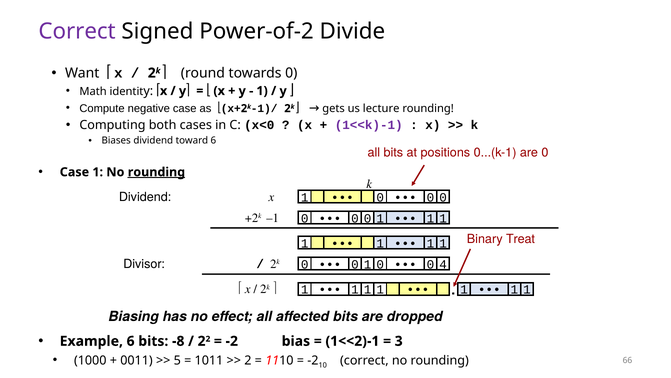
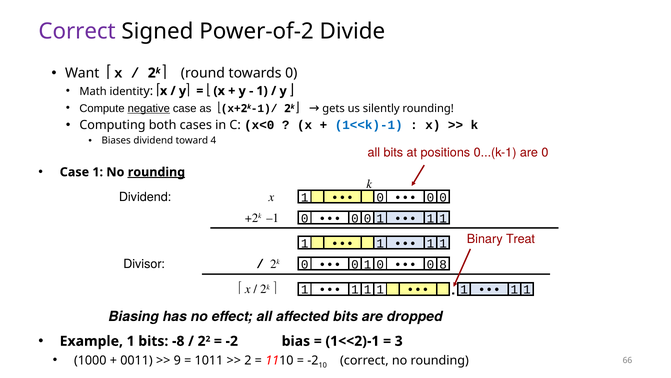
negative underline: none -> present
lecture: lecture -> silently
1<<k)-1 colour: purple -> blue
toward 6: 6 -> 4
4: 4 -> 8
Example 6: 6 -> 1
5: 5 -> 9
